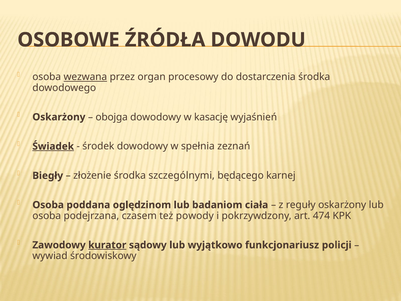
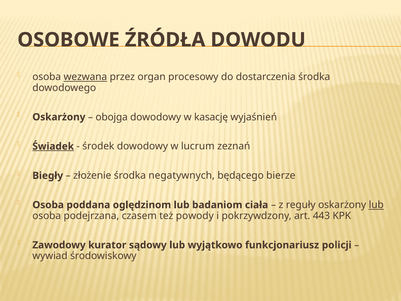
spełnia: spełnia -> lucrum
szczególnymi: szczególnymi -> negatywnych
karnej: karnej -> bierze
lub at (376, 205) underline: none -> present
474: 474 -> 443
kurator underline: present -> none
